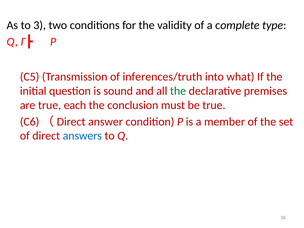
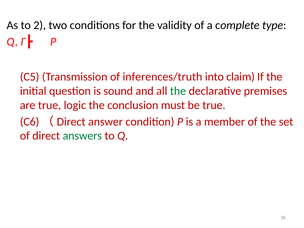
3: 3 -> 2
what: what -> claim
each: each -> logic
answers colour: blue -> green
